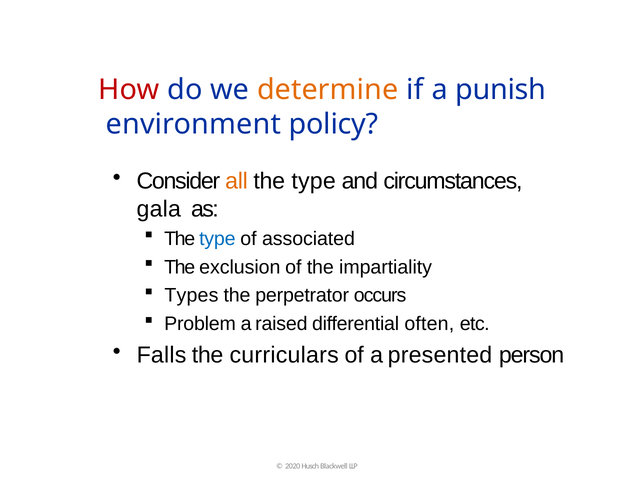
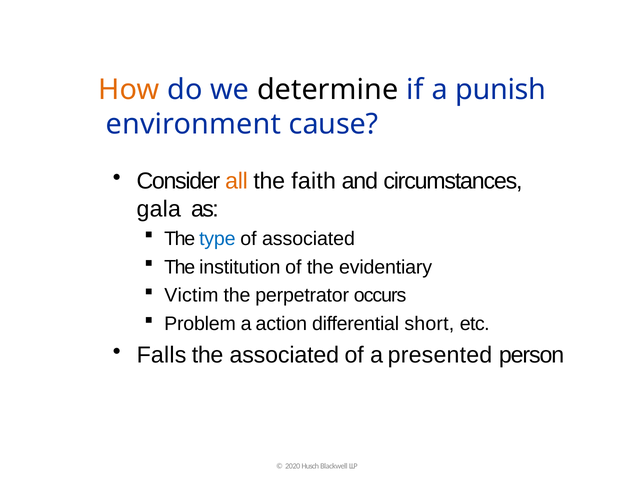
How colour: red -> orange
determine colour: orange -> black
policy: policy -> cause
type at (314, 181): type -> faith
exclusion: exclusion -> institution
impartiality: impartiality -> evidentiary
Types: Types -> Victim
raised: raised -> action
often: often -> short
the curriculars: curriculars -> associated
